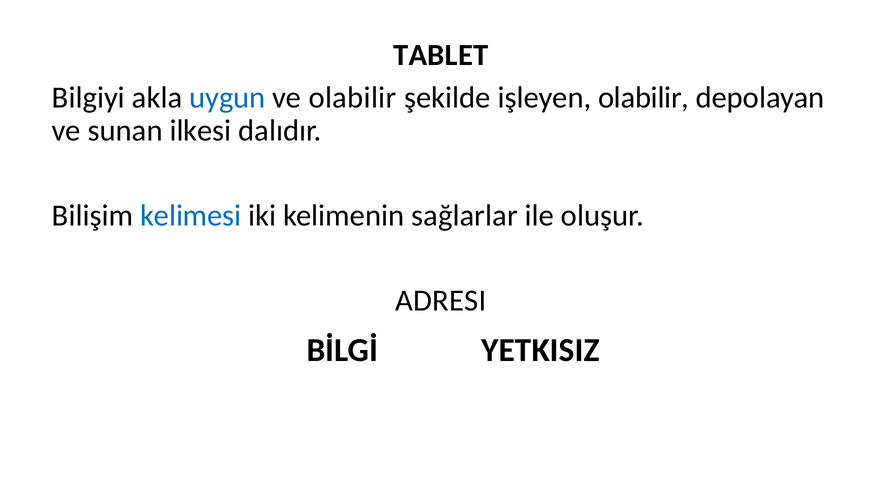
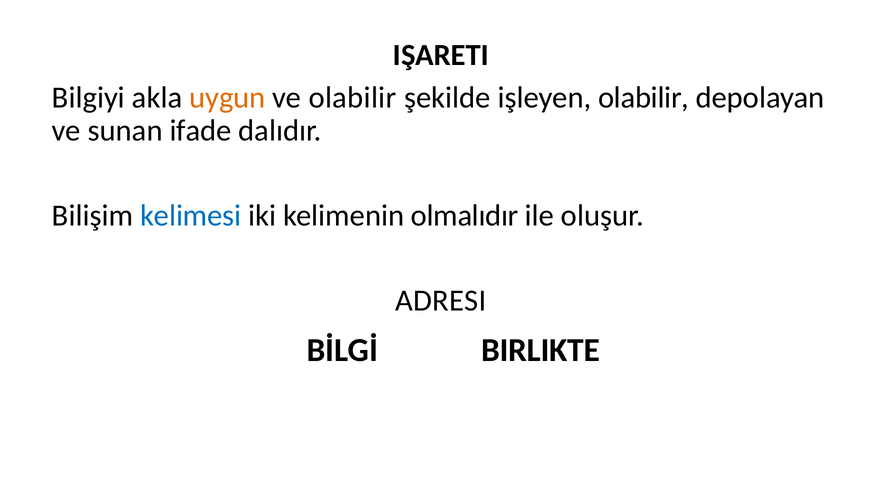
TABLET: TABLET -> IŞARETI
uygun colour: blue -> orange
ilkesi: ilkesi -> ifade
sağlarlar: sağlarlar -> olmalıdır
YETKISIZ: YETKISIZ -> BIRLIKTE
